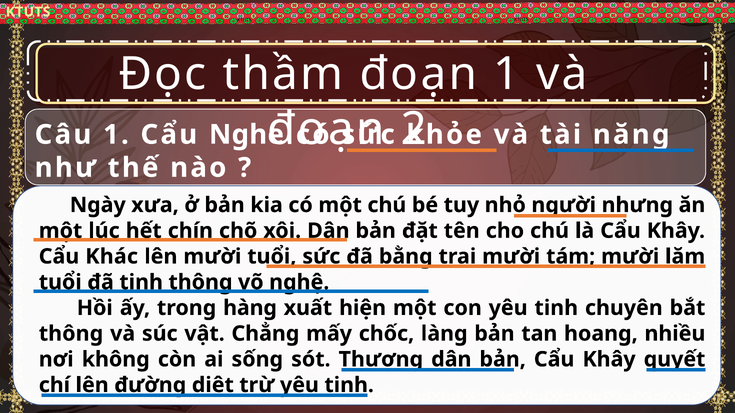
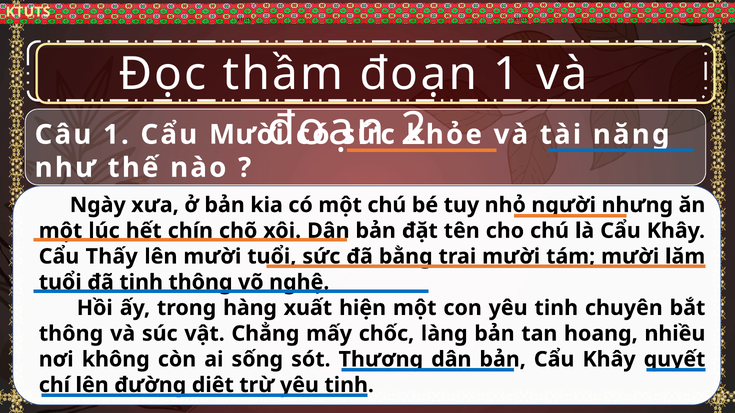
Cẩu Nghe: Nghe -> Mười
Khác: Khác -> Thấy
